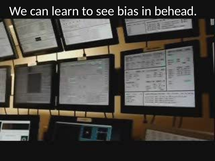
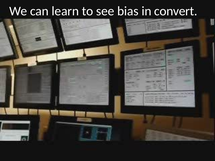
behead: behead -> convert
